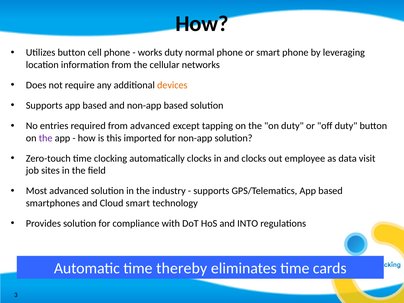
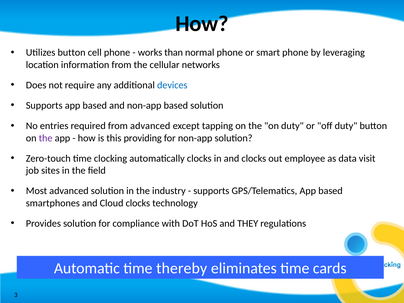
works duty: duty -> than
devices colour: orange -> blue
imported: imported -> providing
Cloud smart: smart -> clocks
INTO: INTO -> THEY
